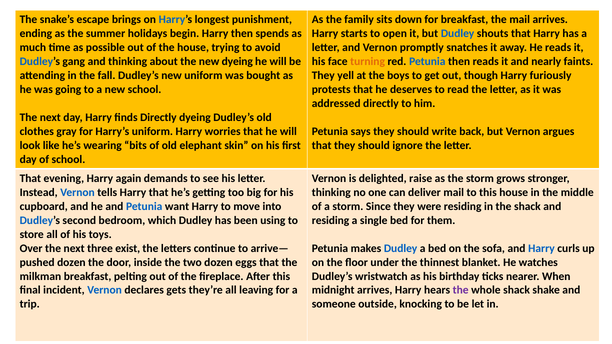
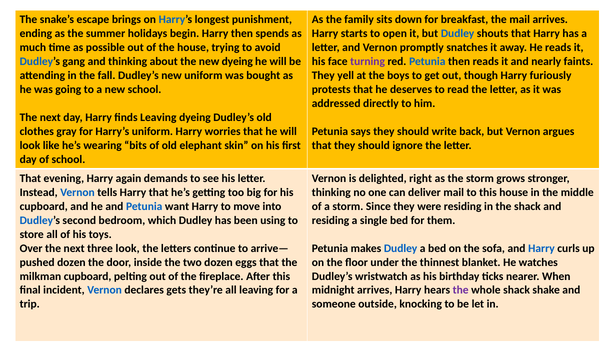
turning colour: orange -> purple
finds Directly: Directly -> Leaving
raise: raise -> right
three exist: exist -> look
milkman breakfast: breakfast -> cupboard
